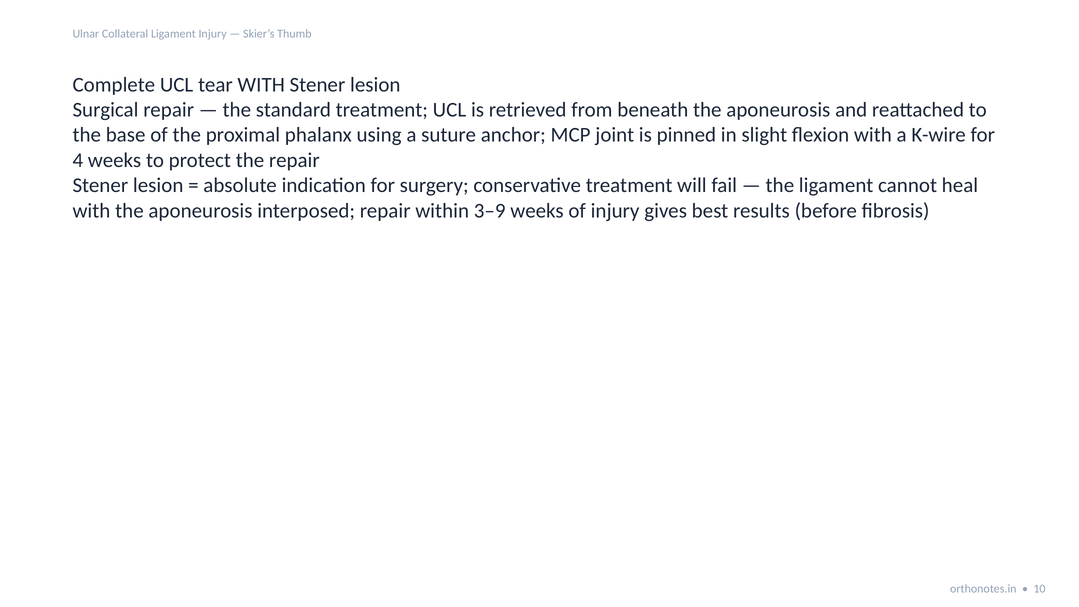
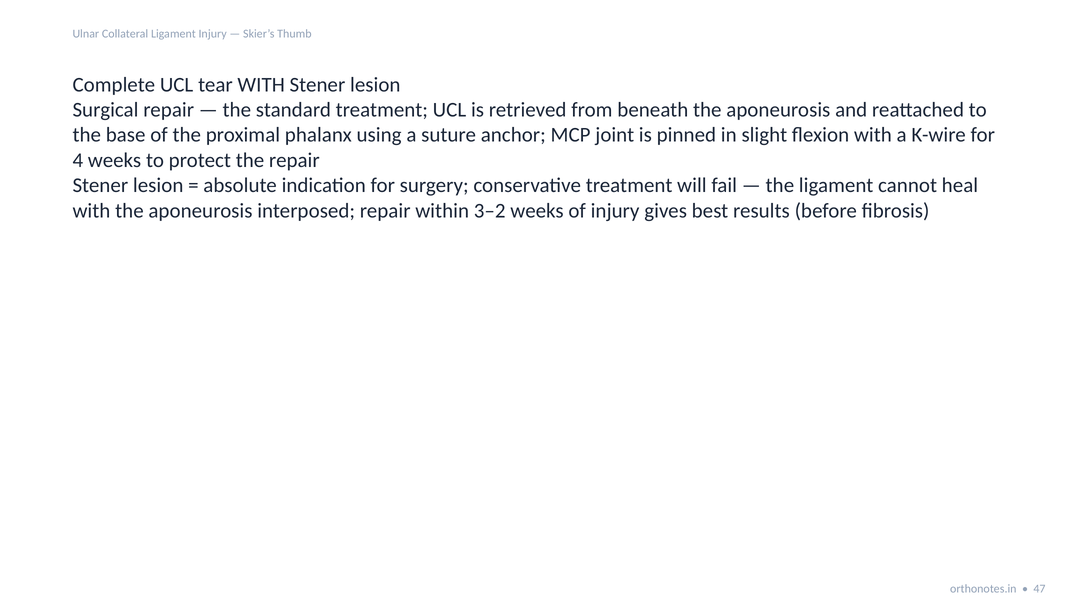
3–9: 3–9 -> 3–2
10: 10 -> 47
